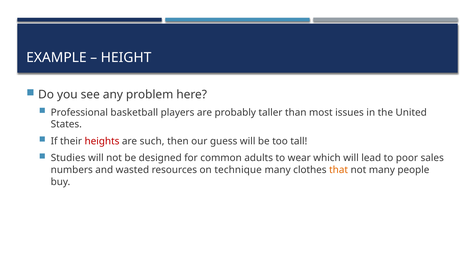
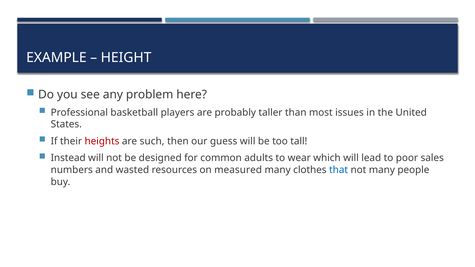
Studies: Studies -> Instead
technique: technique -> measured
that colour: orange -> blue
